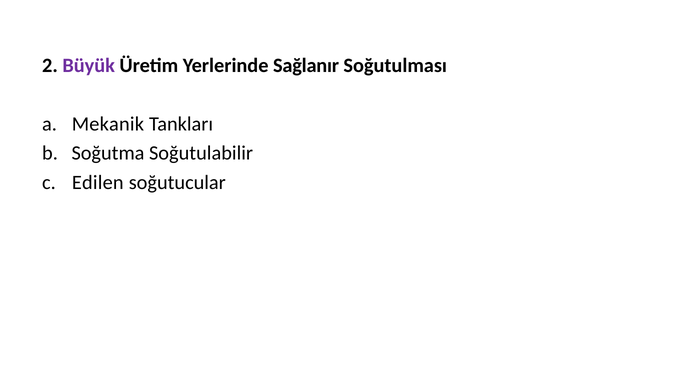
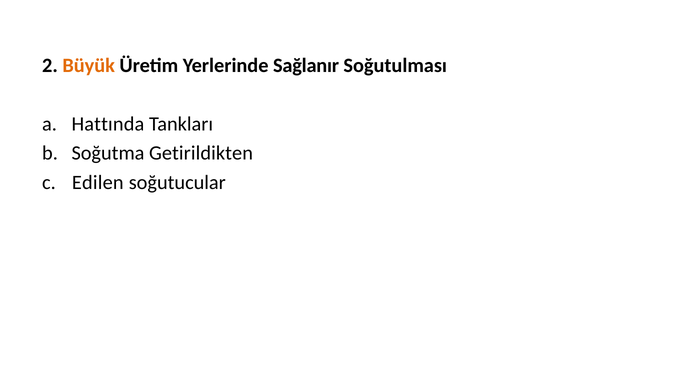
Büyük colour: purple -> orange
Mekanik: Mekanik -> Hattında
Soğutulabilir: Soğutulabilir -> Getirildikten
